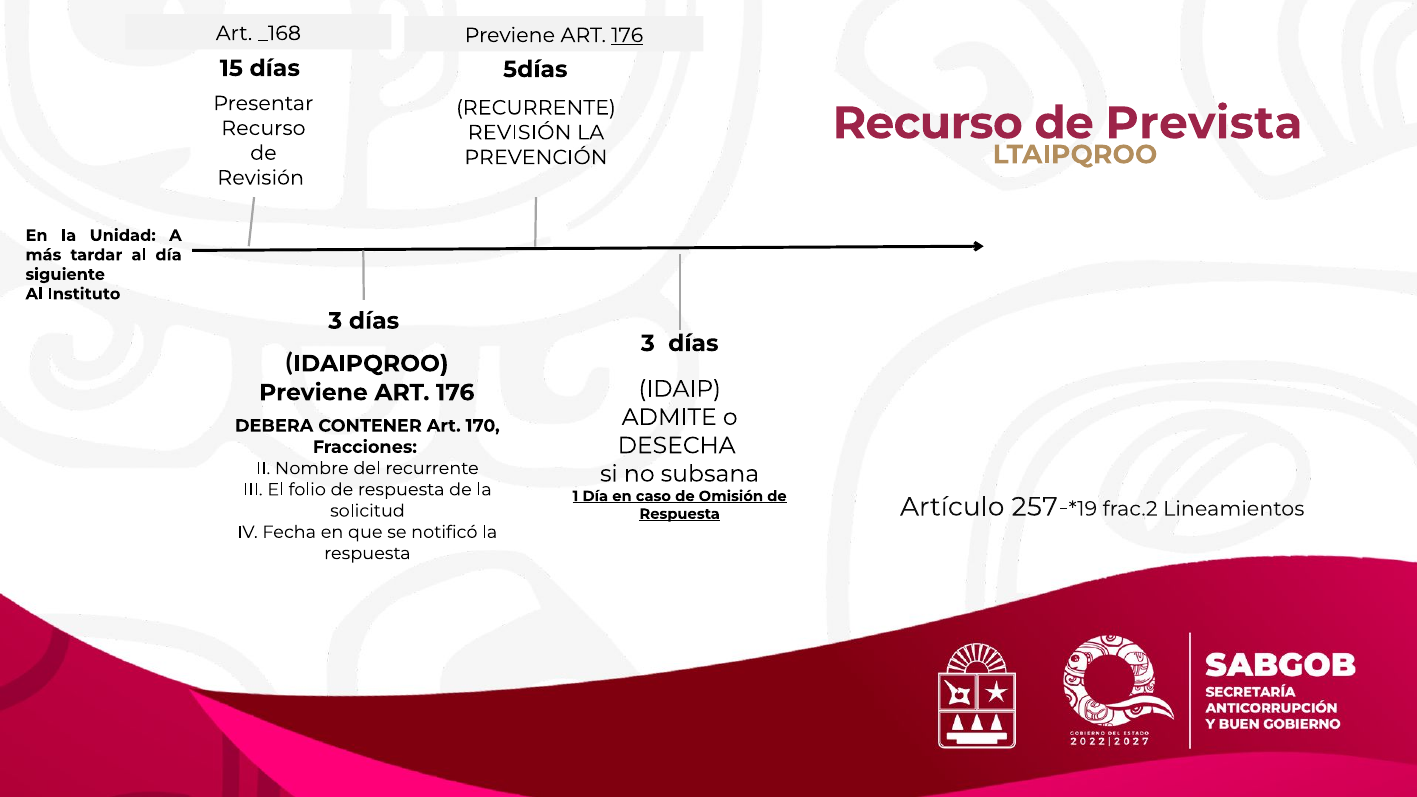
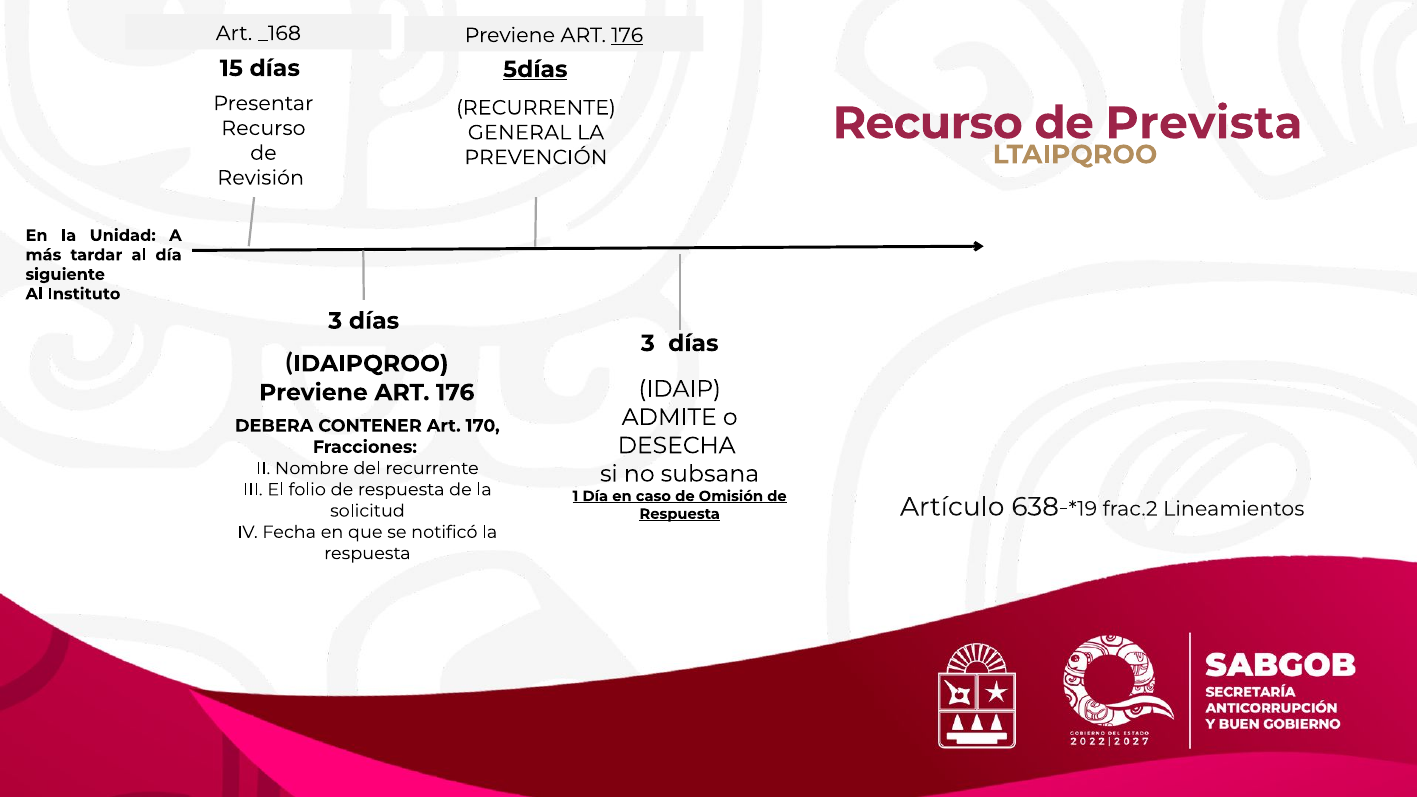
5días underline: none -> present
REVISIÓN at (520, 133): REVISIÓN -> GENERAL
257-: 257- -> 638-
